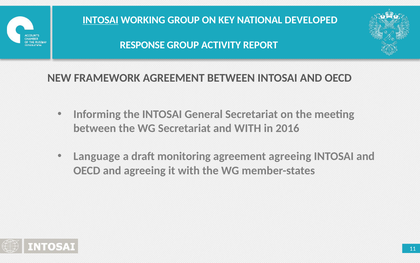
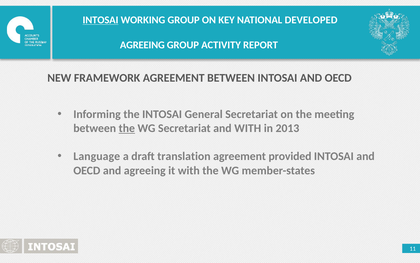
RESPONSE at (142, 45): RESPONSE -> AGREEING
the at (127, 128) underline: none -> present
2016: 2016 -> 2013
monitoring: monitoring -> translation
agreement agreeing: agreeing -> provided
